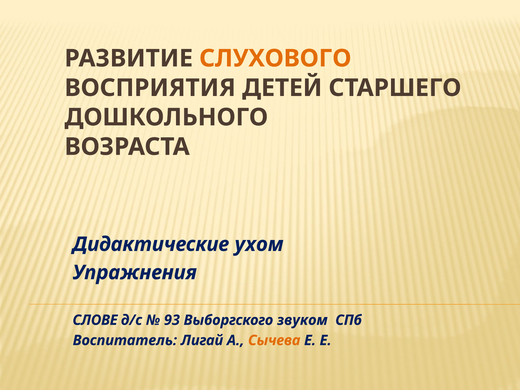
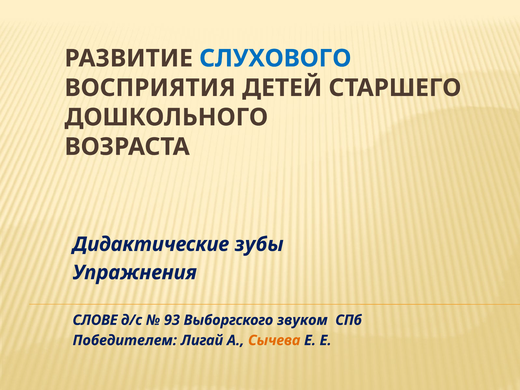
СЛУХОВОГО colour: orange -> blue
ухом: ухом -> зубы
Воспитатель: Воспитатель -> Победителем
